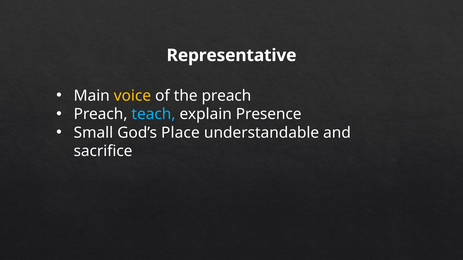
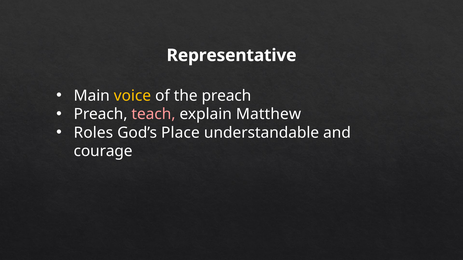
teach colour: light blue -> pink
Presence: Presence -> Matthew
Small: Small -> Roles
sacrifice: sacrifice -> courage
